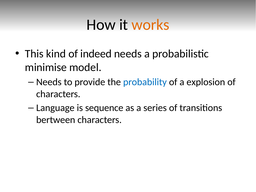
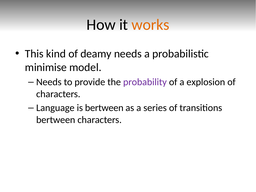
indeed: indeed -> deamy
probability colour: blue -> purple
is sequence: sequence -> bertween
